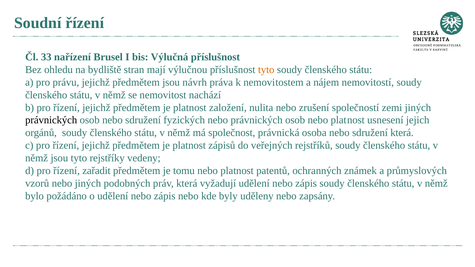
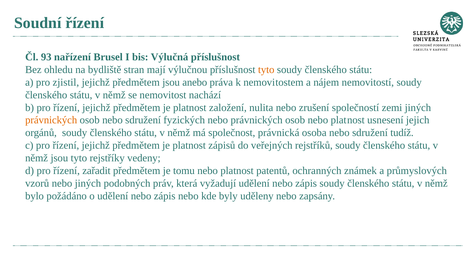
33: 33 -> 93
právu: právu -> zjistil
návrh: návrh -> anebo
právnických at (51, 120) colour: black -> orange
sdružení která: která -> tudíž
